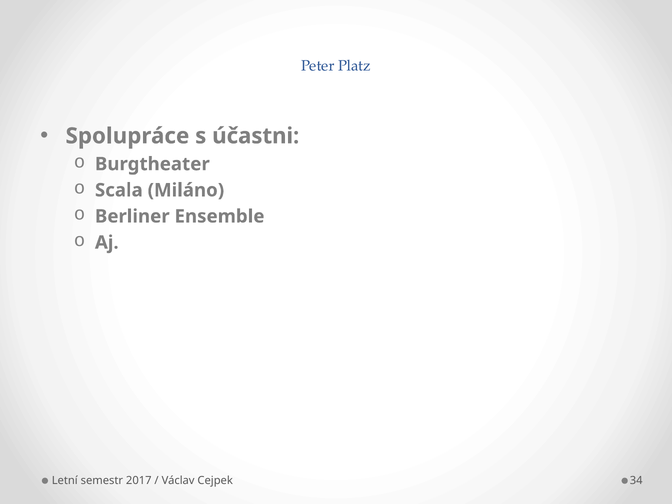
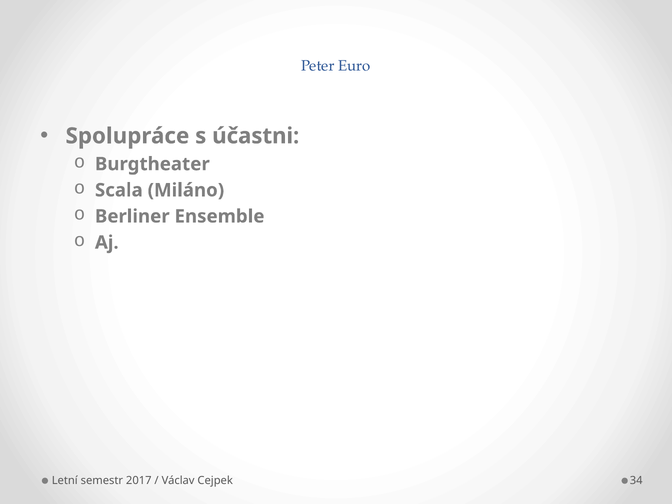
Platz: Platz -> Euro
